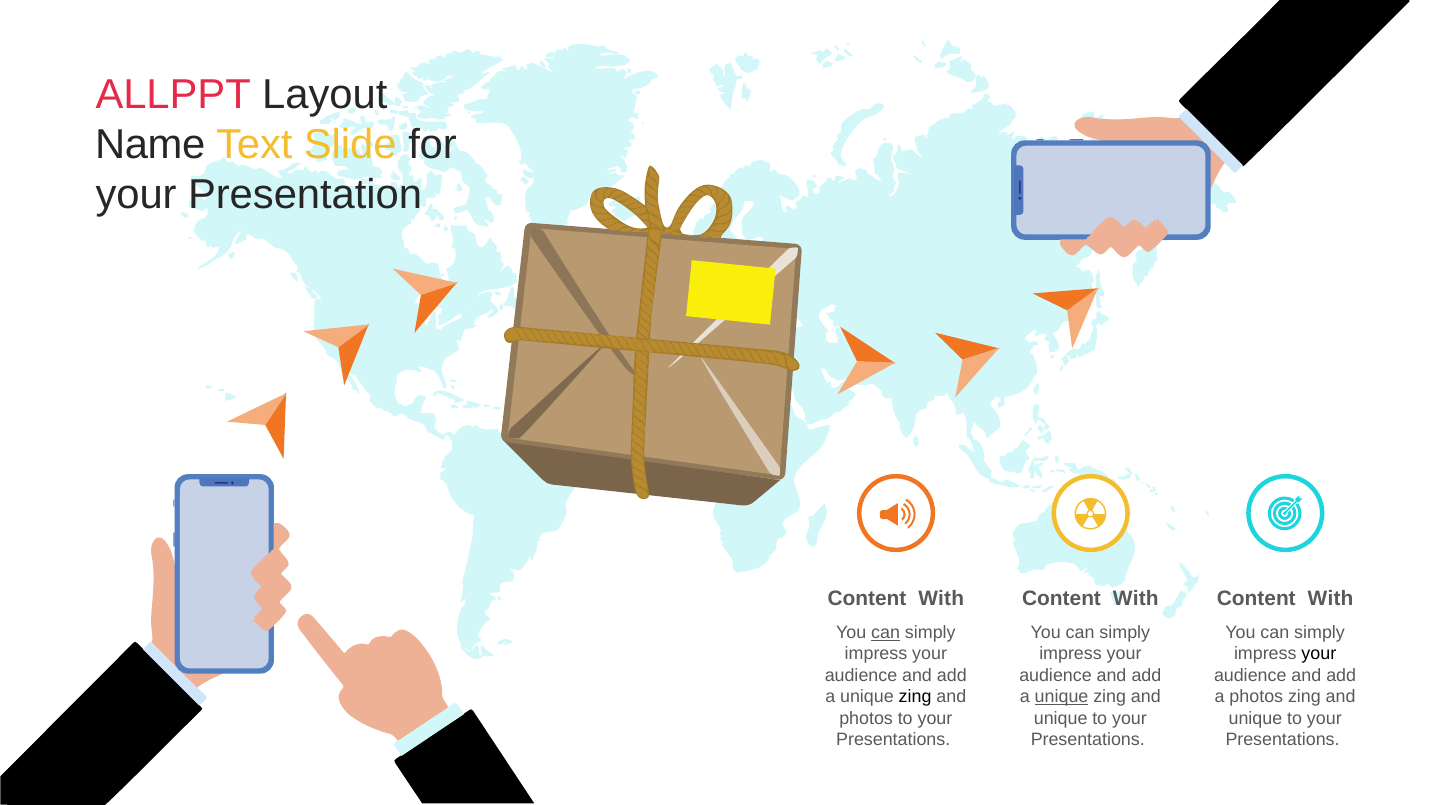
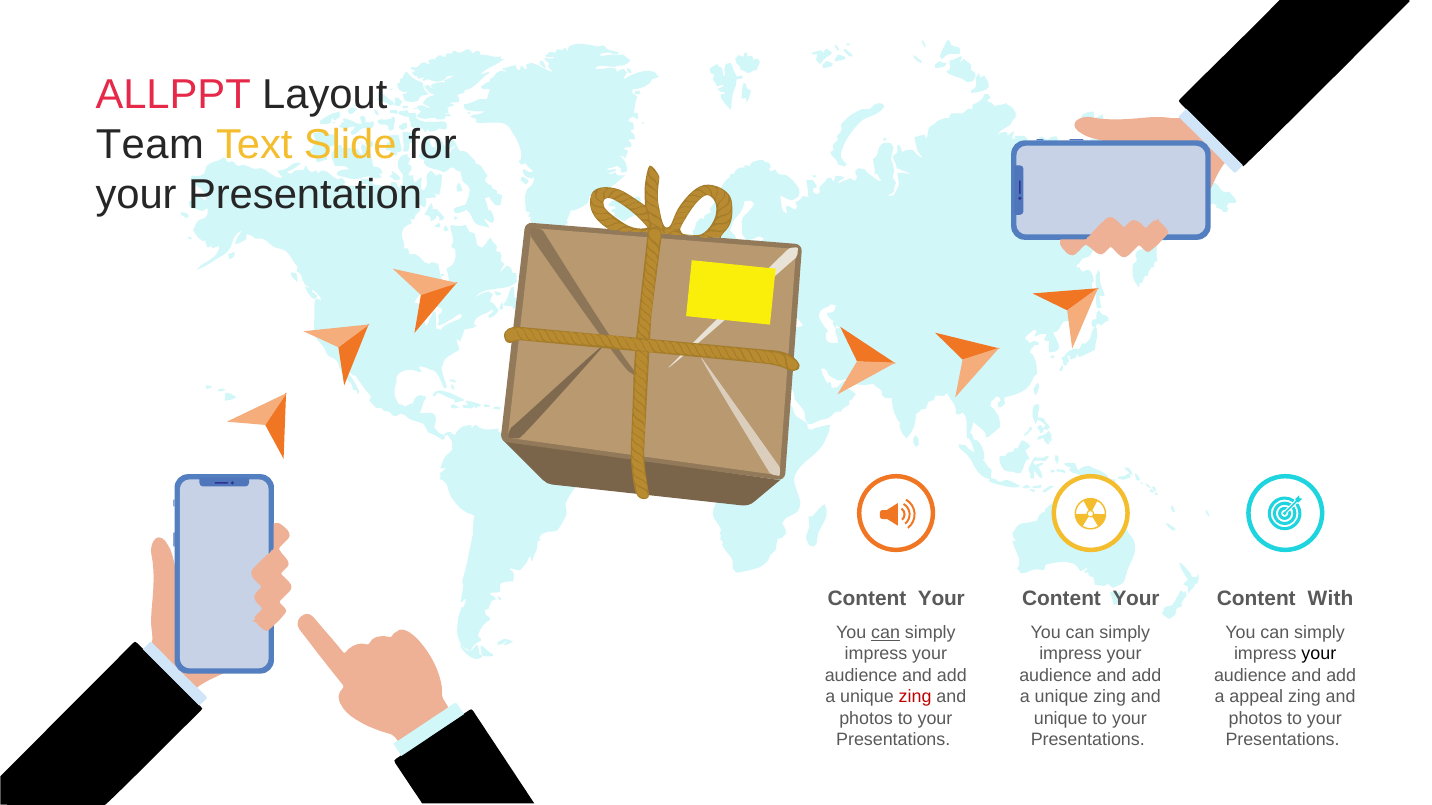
Name: Name -> Team
With at (941, 599): With -> Your
With at (1136, 599): With -> Your
zing at (915, 697) colour: black -> red
unique at (1062, 697) underline: present -> none
a photos: photos -> appeal
unique at (1255, 719): unique -> photos
